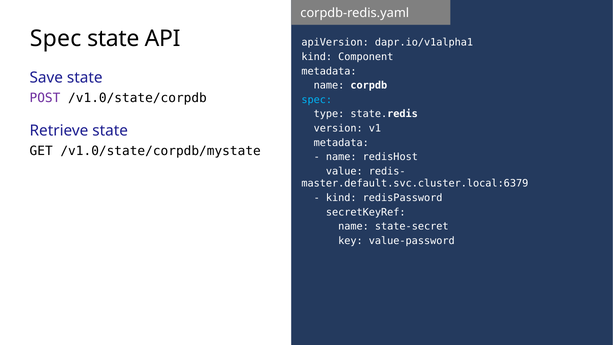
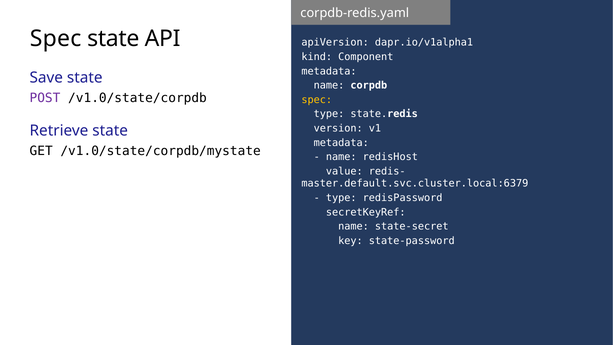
spec at (317, 100) colour: light blue -> yellow
kind at (341, 198): kind -> type
value-password: value-password -> state-password
